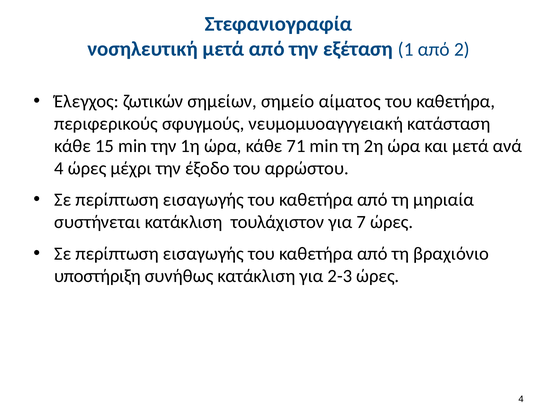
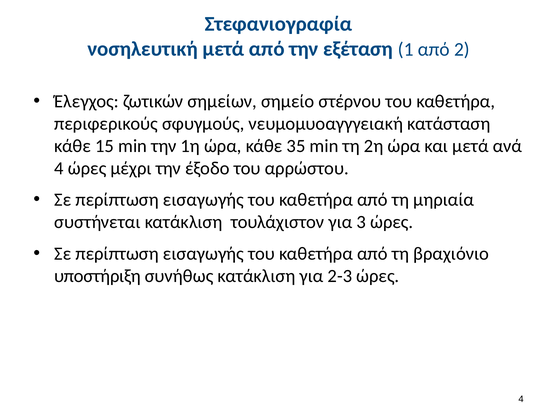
αίματος: αίματος -> στέρνου
71: 71 -> 35
7: 7 -> 3
